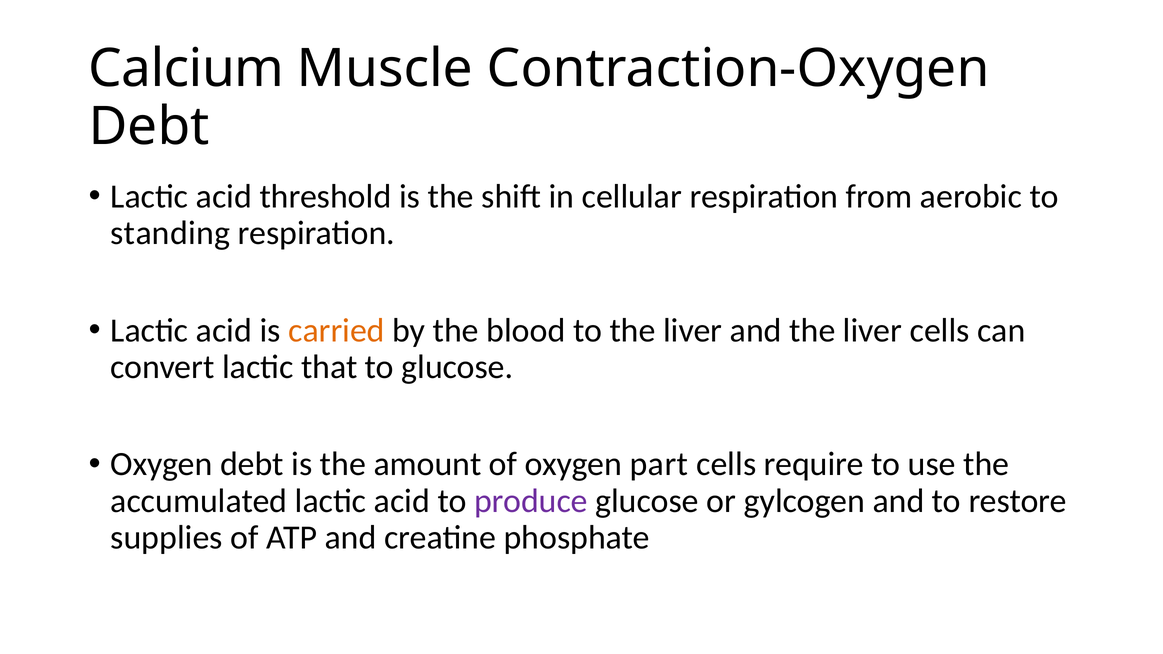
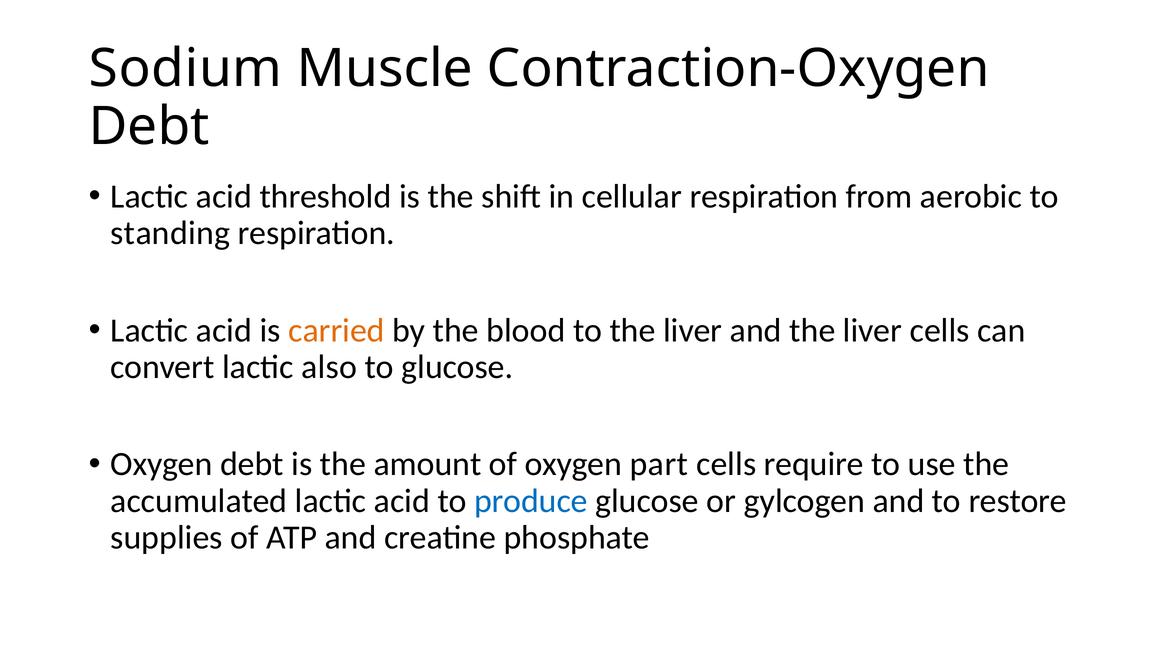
Calcium: Calcium -> Sodium
that: that -> also
produce colour: purple -> blue
